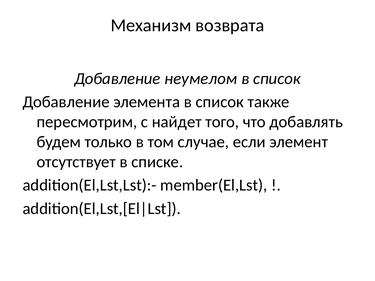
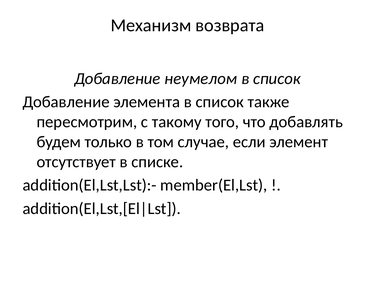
найдет: найдет -> такому
